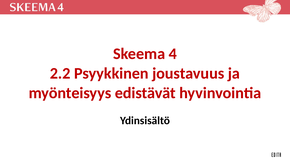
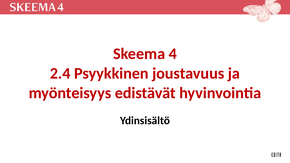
2.2: 2.2 -> 2.4
